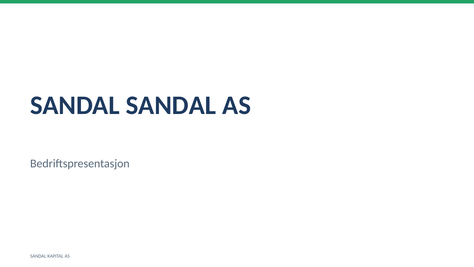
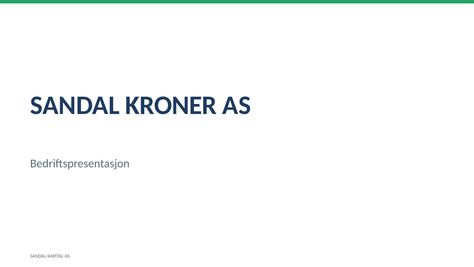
SANDAL SANDAL: SANDAL -> KRONER
